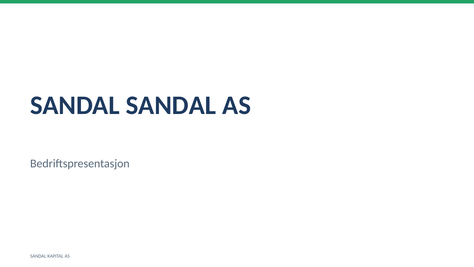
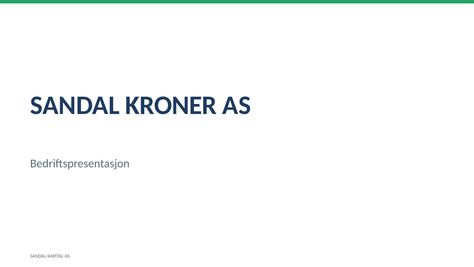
SANDAL SANDAL: SANDAL -> KRONER
